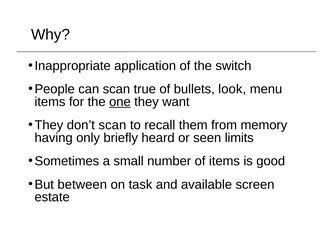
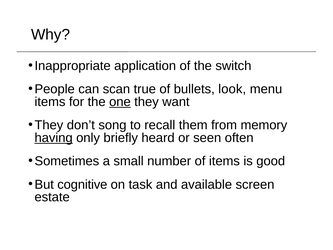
don’t scan: scan -> song
having underline: none -> present
limits: limits -> often
between: between -> cognitive
